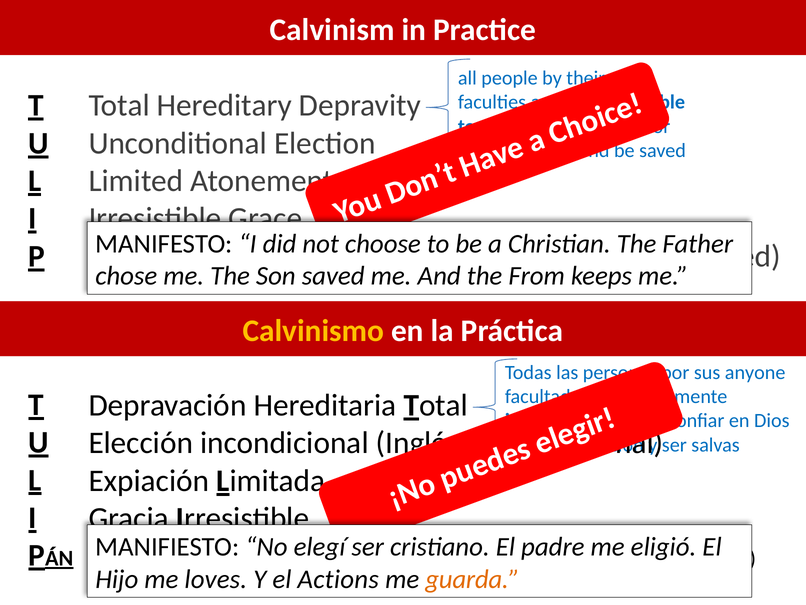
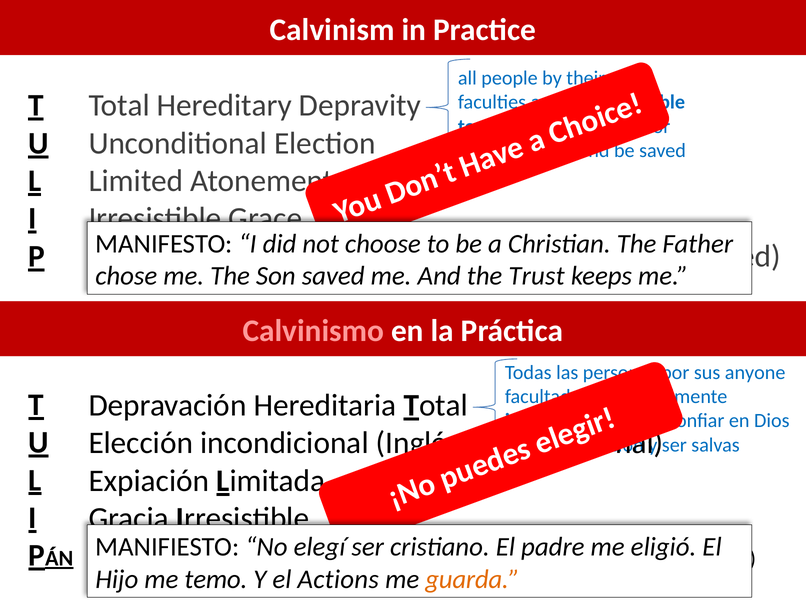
From at (537, 276): From -> Trust
Calvinismo colour: yellow -> pink
loves: loves -> temo
